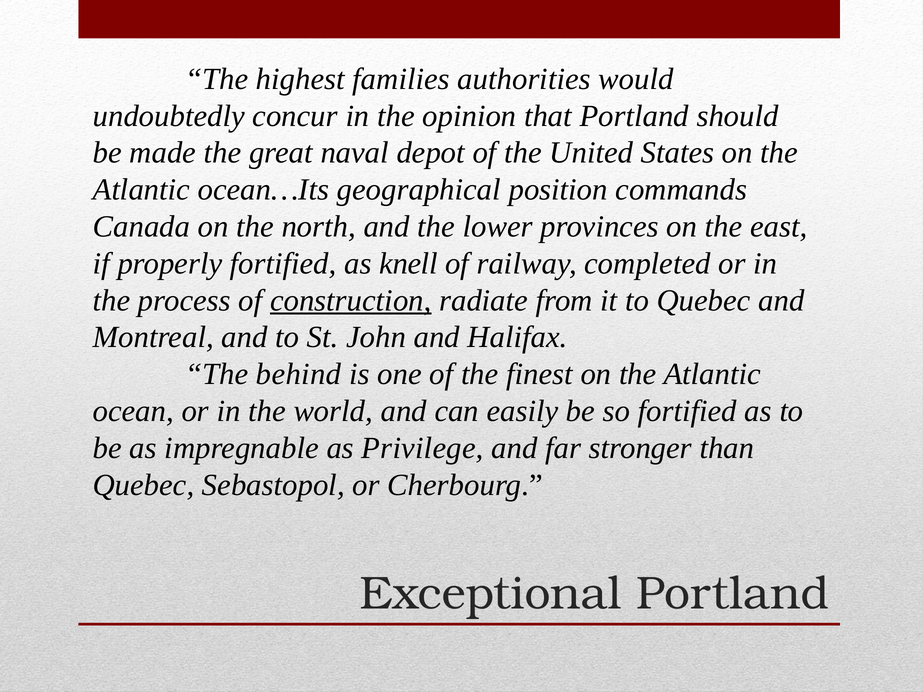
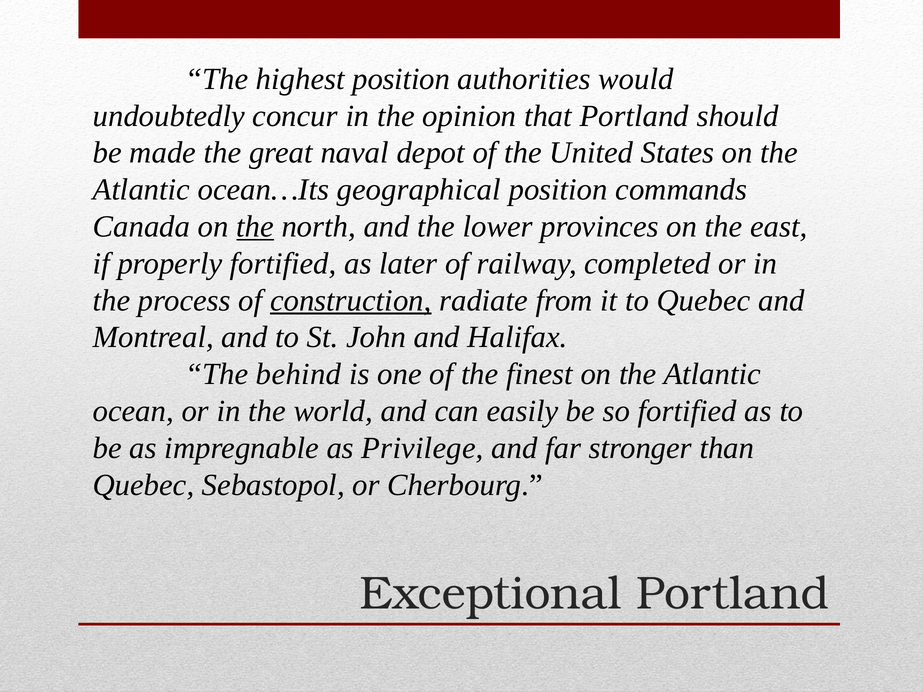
highest families: families -> position
the at (255, 227) underline: none -> present
knell: knell -> later
